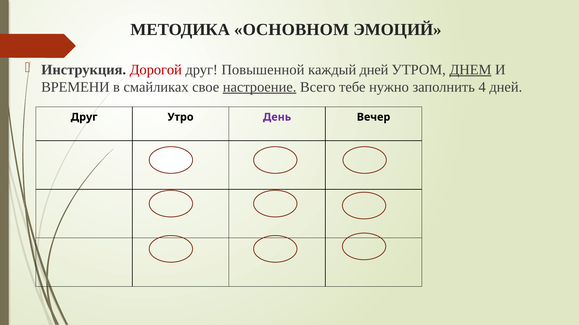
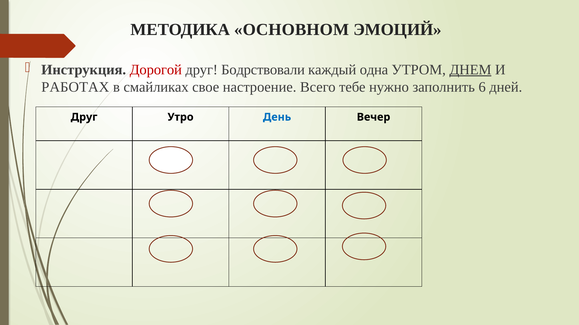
Повышенной: Повышенной -> Бодрствовали
каждый дней: дней -> одна
ВРЕМЕНИ: ВРЕМЕНИ -> РАБОТАХ
настроение underline: present -> none
4: 4 -> 6
День colour: purple -> blue
